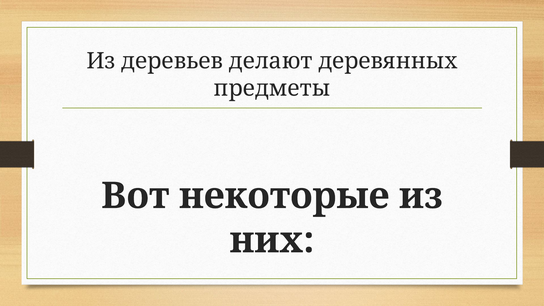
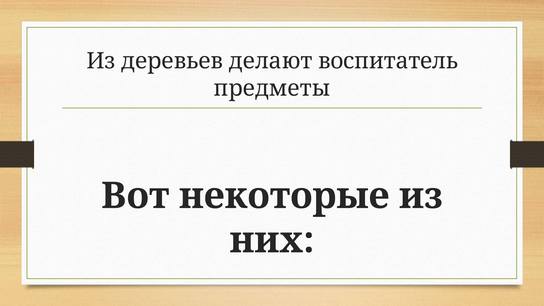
деревянных: деревянных -> воспитатель
